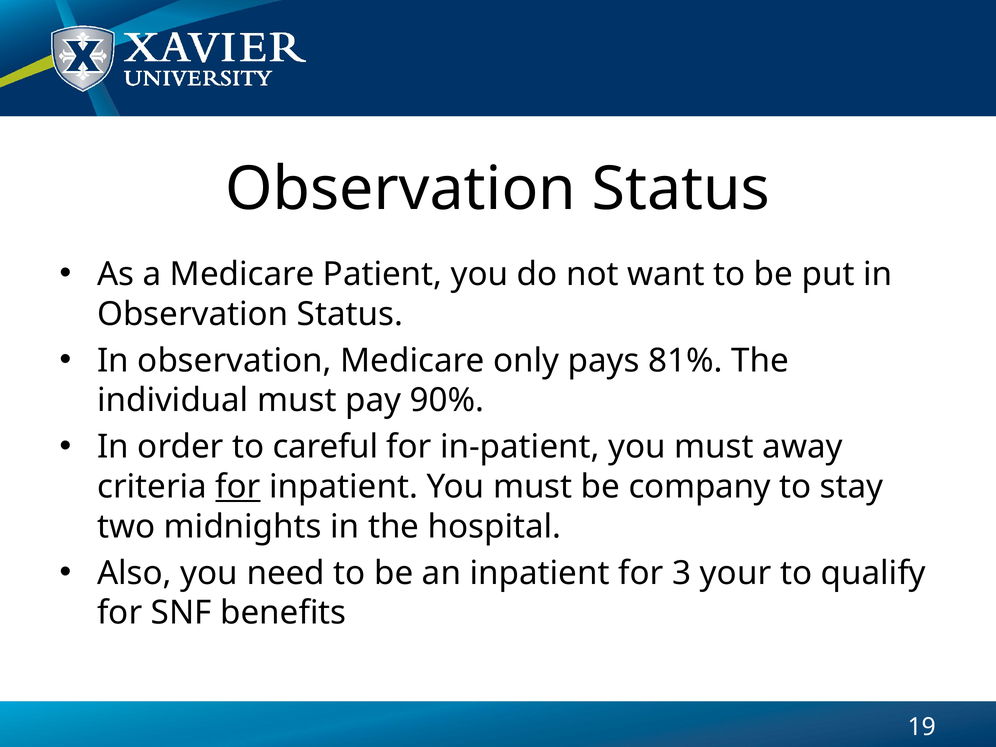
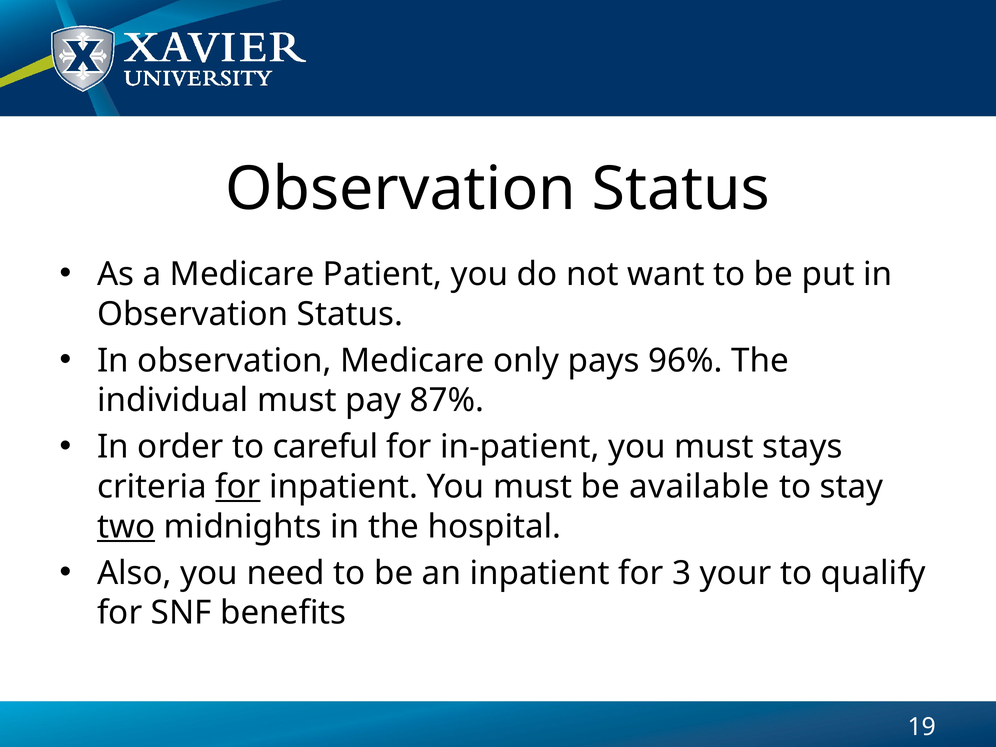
81%: 81% -> 96%
90%: 90% -> 87%
away: away -> stays
company: company -> available
two underline: none -> present
